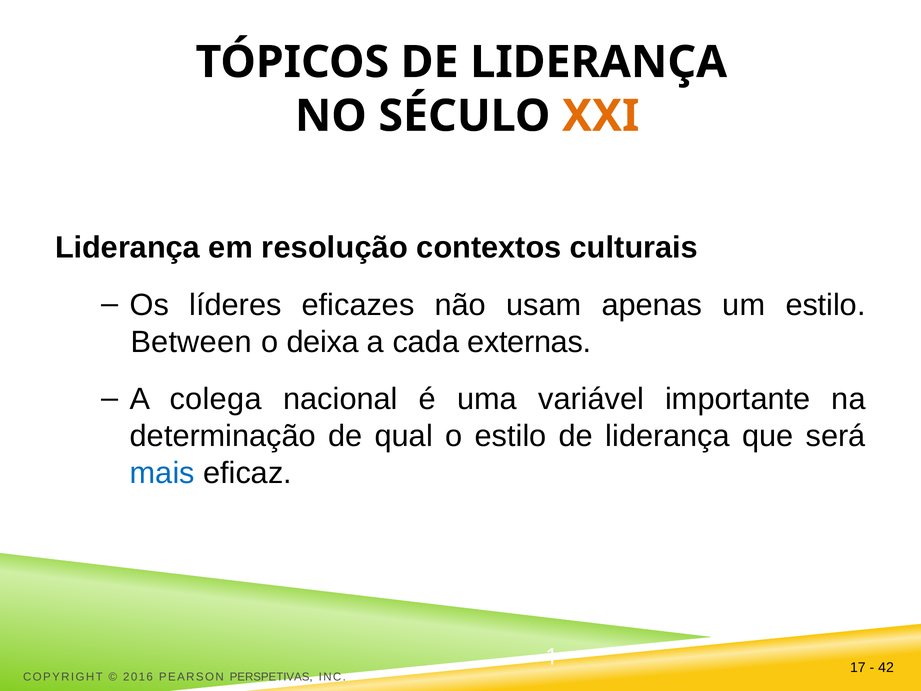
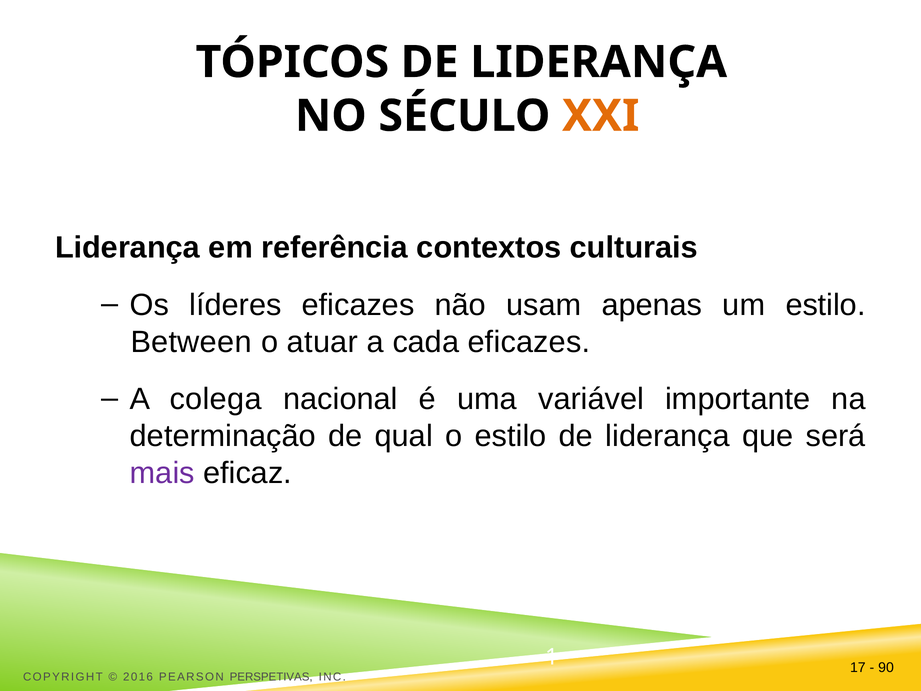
resolução: resolução -> referência
deixa: deixa -> atuar
cada externas: externas -> eficazes
mais colour: blue -> purple
42: 42 -> 90
